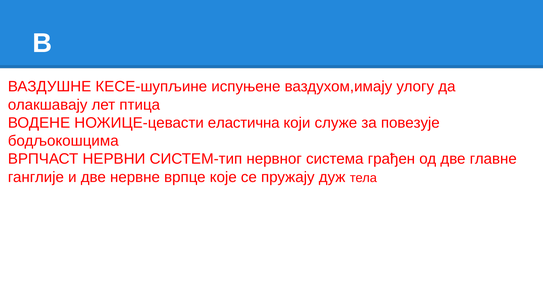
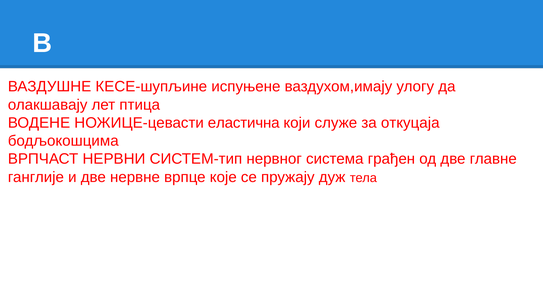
повезује: повезује -> откуцаја
